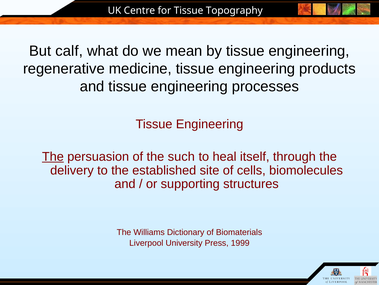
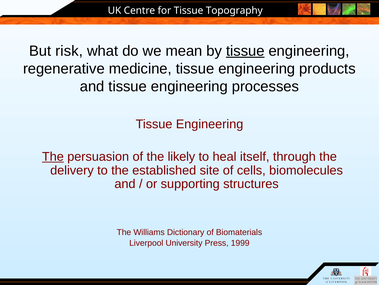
calf: calf -> risk
tissue at (245, 51) underline: none -> present
such: such -> likely
